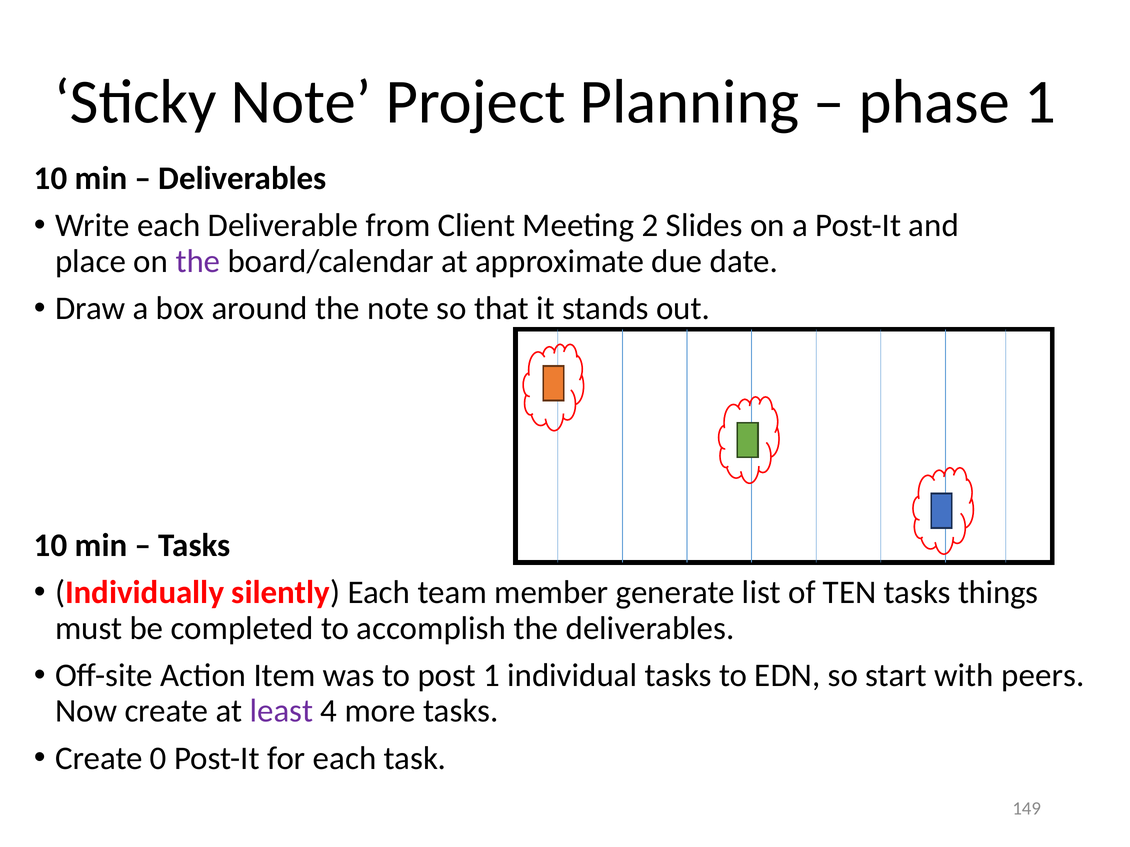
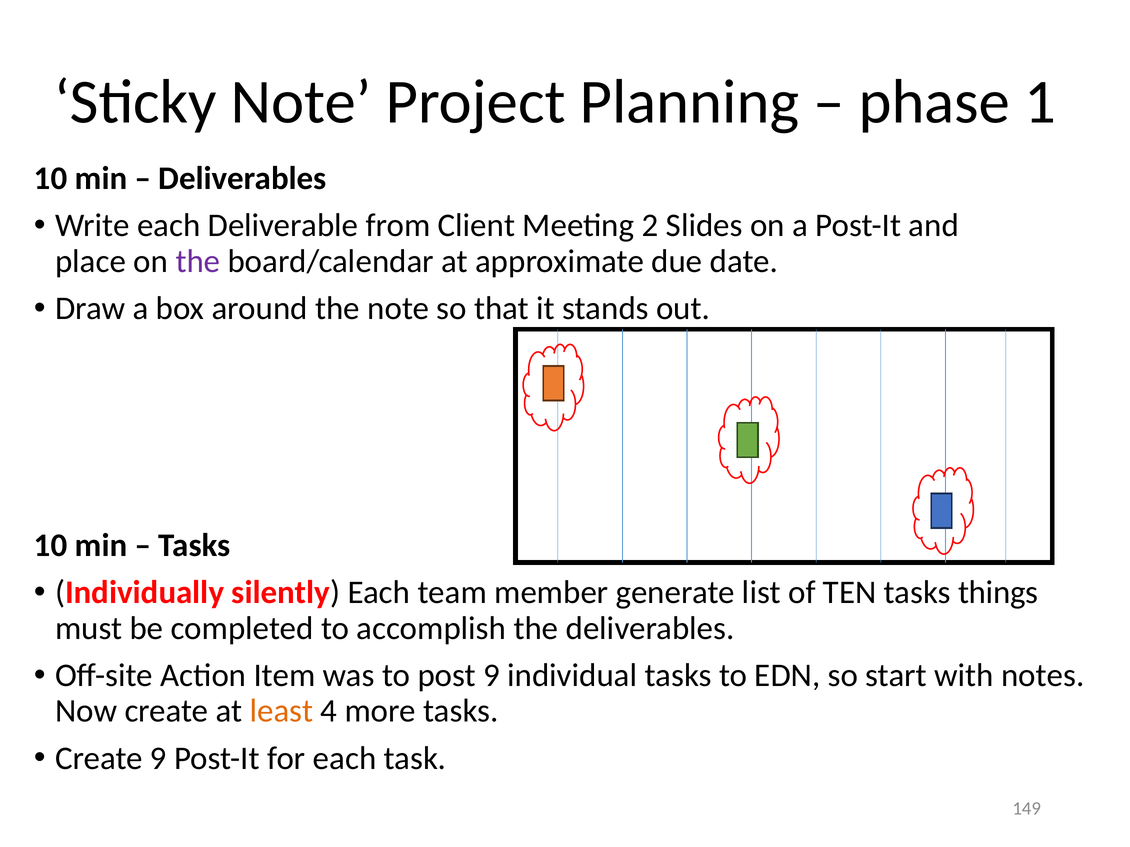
post 1: 1 -> 9
peers: peers -> notes
least colour: purple -> orange
Create 0: 0 -> 9
